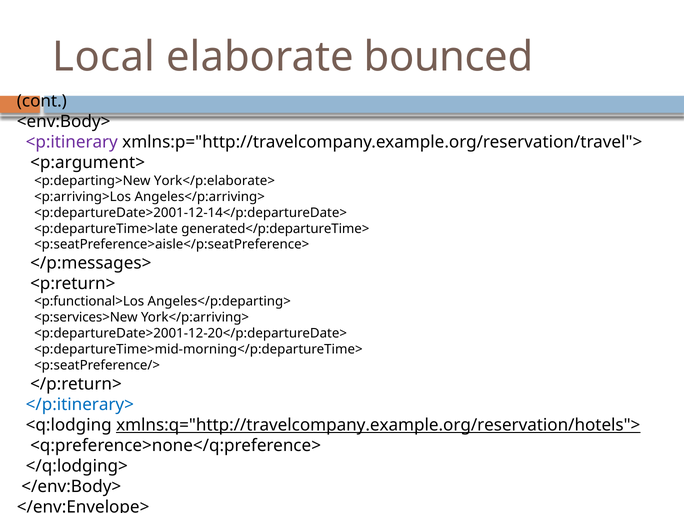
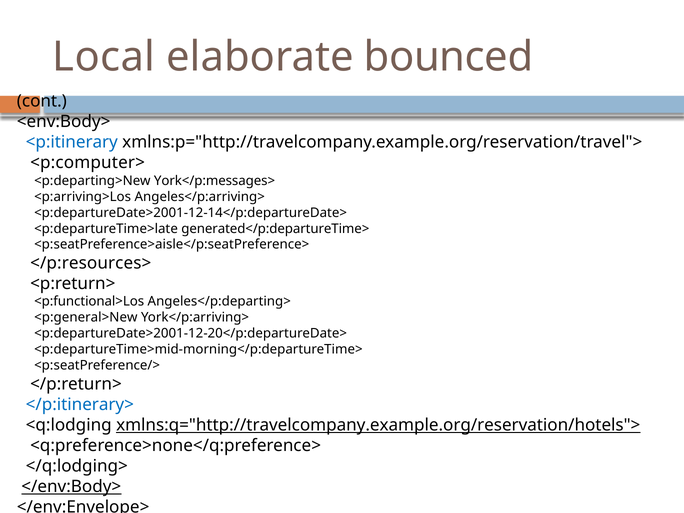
<p:itinerary colour: purple -> blue
<p:argument>: <p:argument> -> <p:computer>
York</p:elaborate>: York</p:elaborate> -> York</p:messages>
</p:messages>: </p:messages> -> </p:resources>
<p:services>New: <p:services>New -> <p:general>New
</env:Body> underline: none -> present
